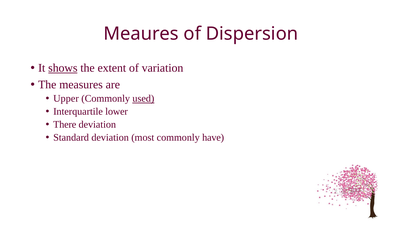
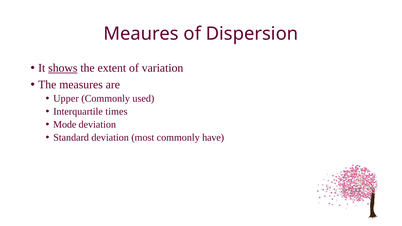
used underline: present -> none
lower: lower -> times
There: There -> Mode
